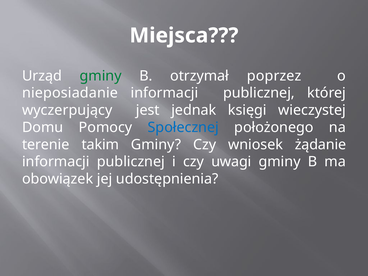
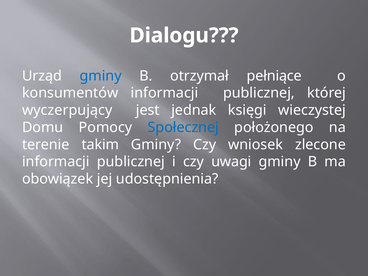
Miejsca: Miejsca -> Dialogu
gminy at (101, 76) colour: green -> blue
poprzez: poprzez -> pełniące
nieposiadanie: nieposiadanie -> konsumentów
żądanie: żądanie -> zlecone
